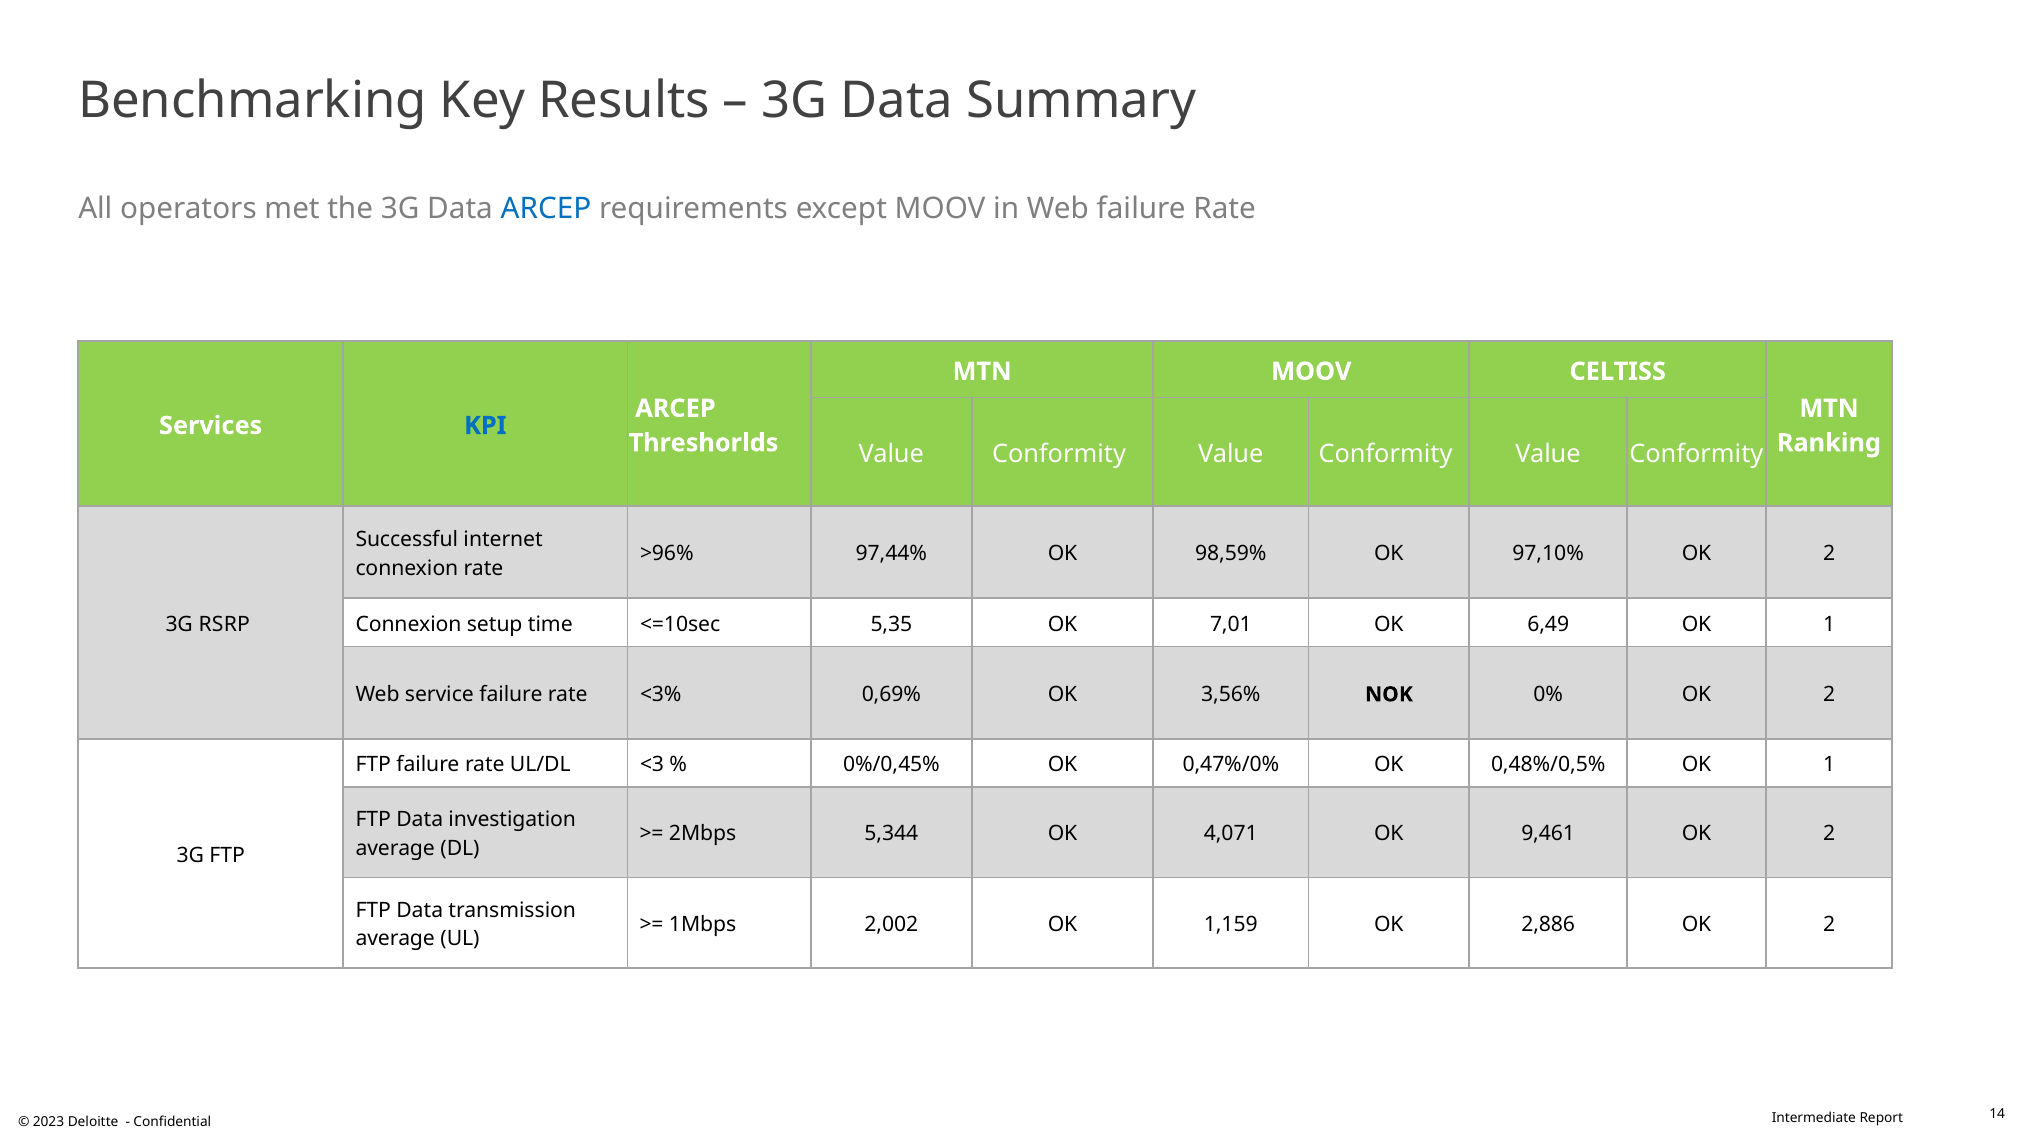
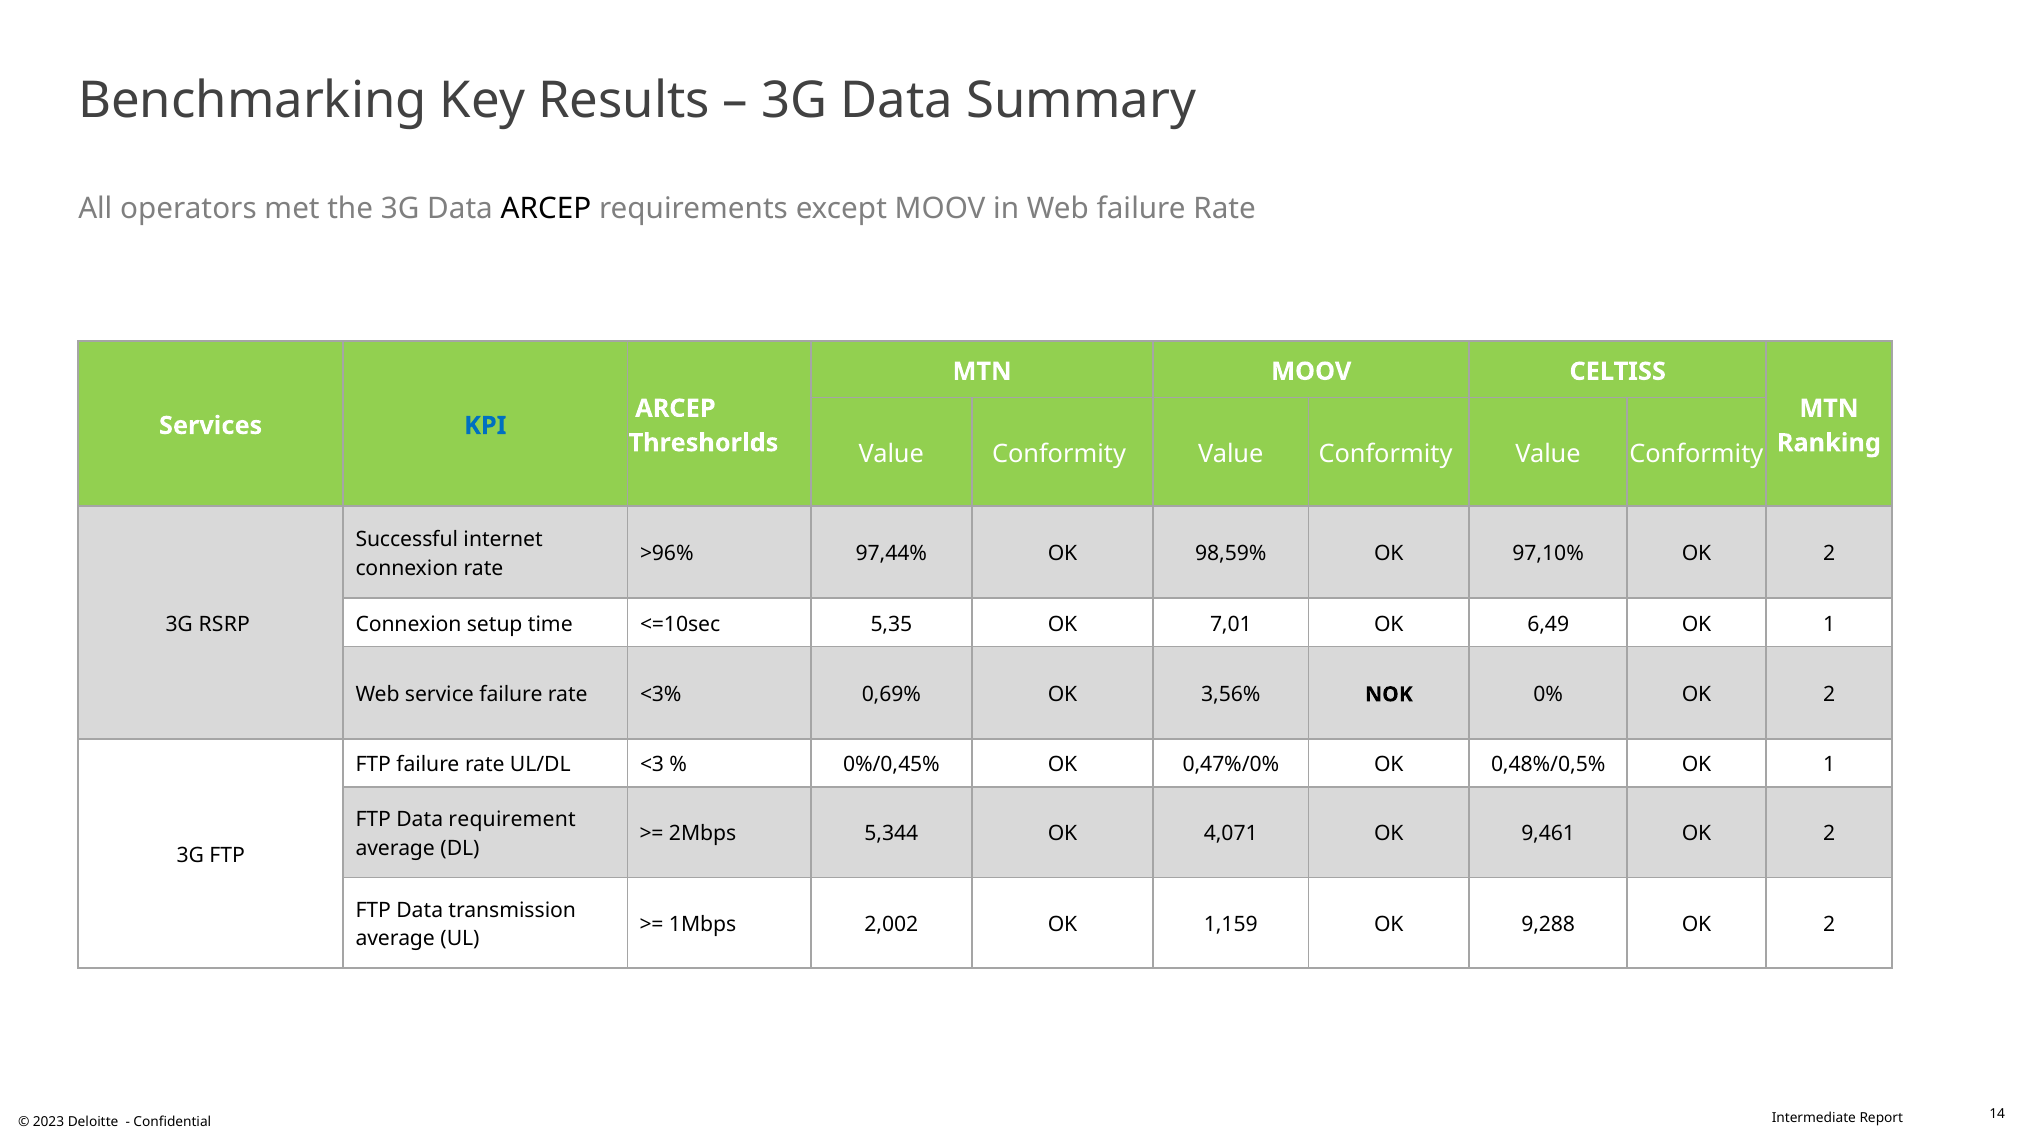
ARCEP at (546, 209) colour: blue -> black
investigation: investigation -> requirement
2,886: 2,886 -> 9,288
